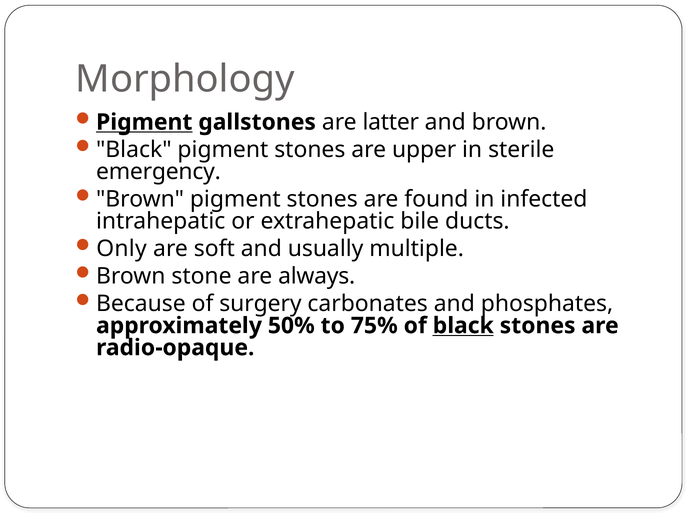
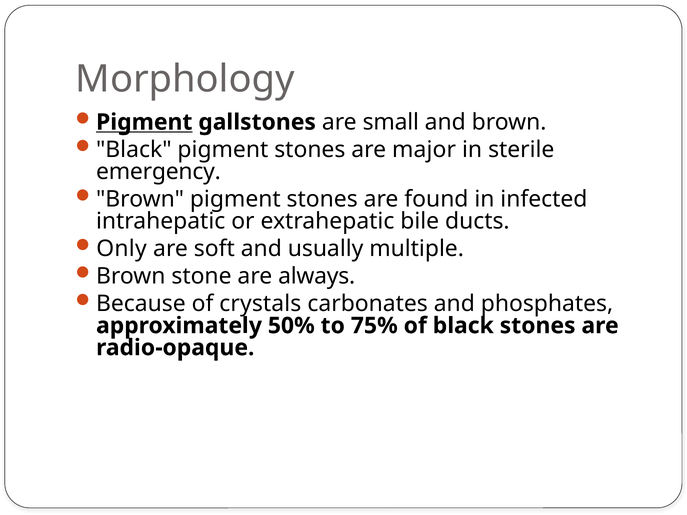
latter: latter -> small
upper: upper -> major
surgery: surgery -> crystals
black at (463, 326) underline: present -> none
